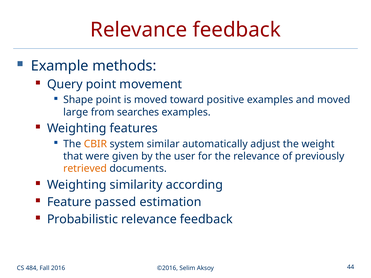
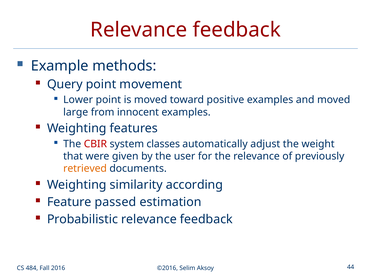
Shape: Shape -> Lower
searches: searches -> innocent
CBIR colour: orange -> red
similar: similar -> classes
